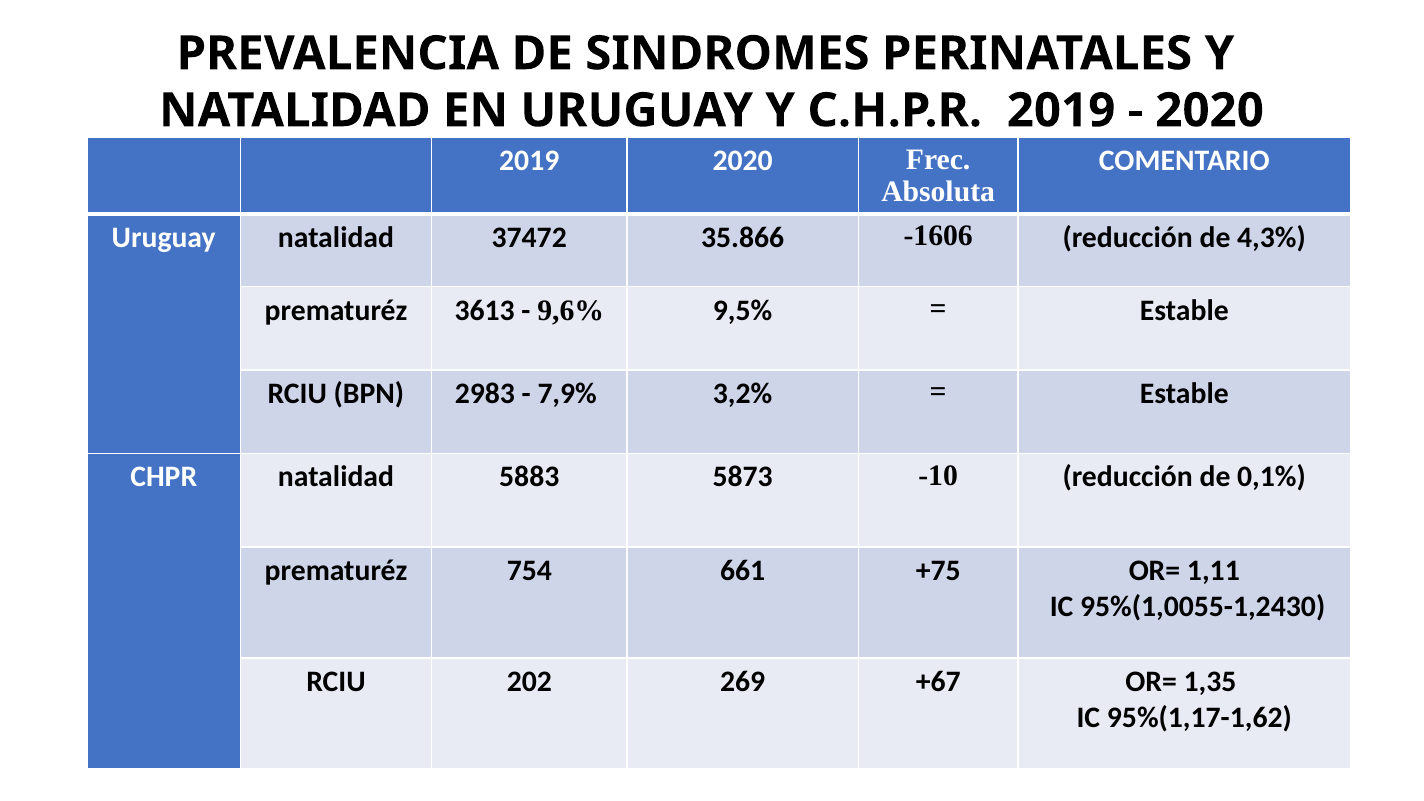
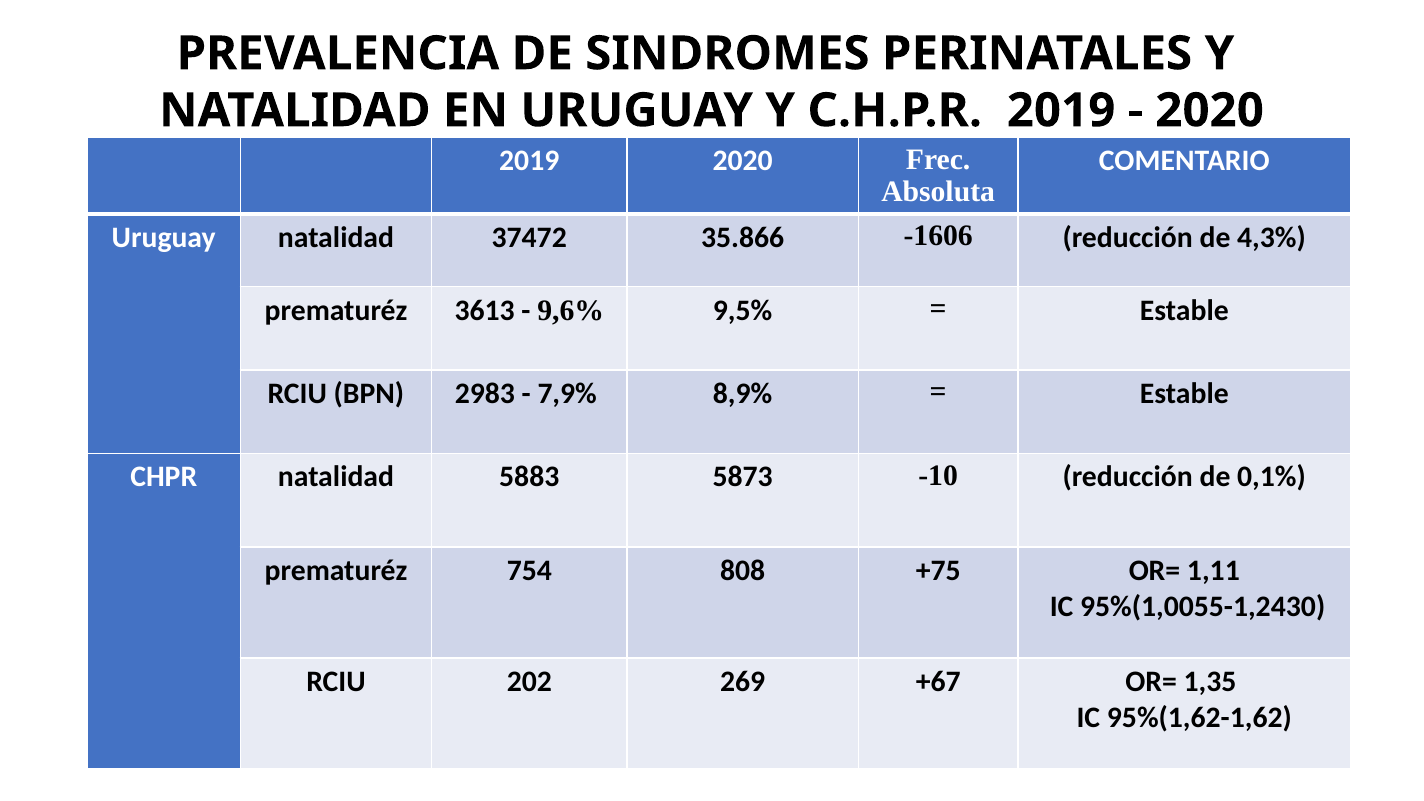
3,2%: 3,2% -> 8,9%
661: 661 -> 808
95%(1,17-1,62: 95%(1,17-1,62 -> 95%(1,62-1,62
